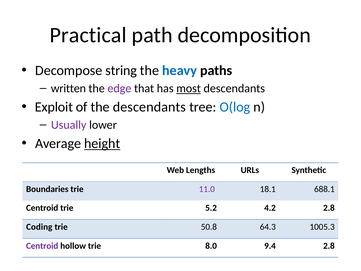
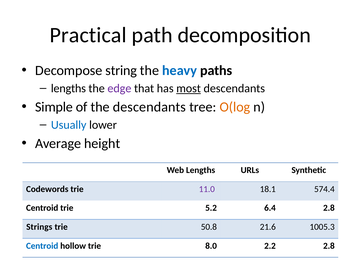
written at (68, 88): written -> lengths
Exploit: Exploit -> Simple
O(log colour: blue -> orange
Usually colour: purple -> blue
height underline: present -> none
Boundaries: Boundaries -> Codewords
688.1: 688.1 -> 574.4
4.2: 4.2 -> 6.4
Coding: Coding -> Strings
64.3: 64.3 -> 21.6
Centroid at (42, 246) colour: purple -> blue
9.4: 9.4 -> 2.2
